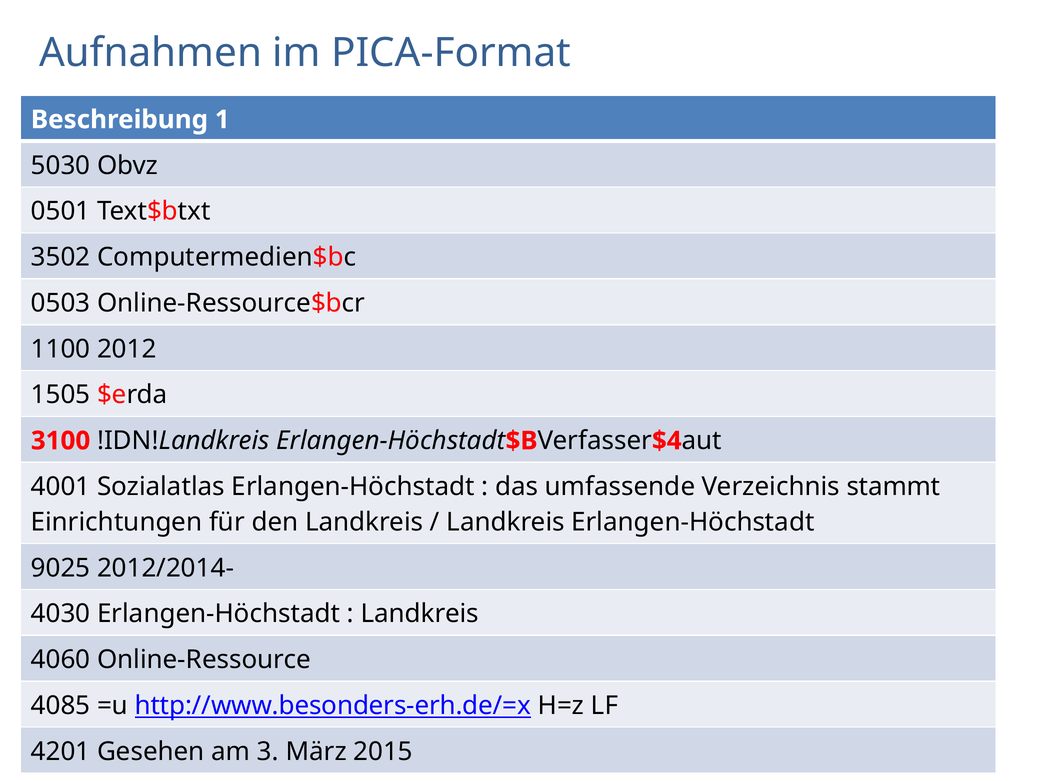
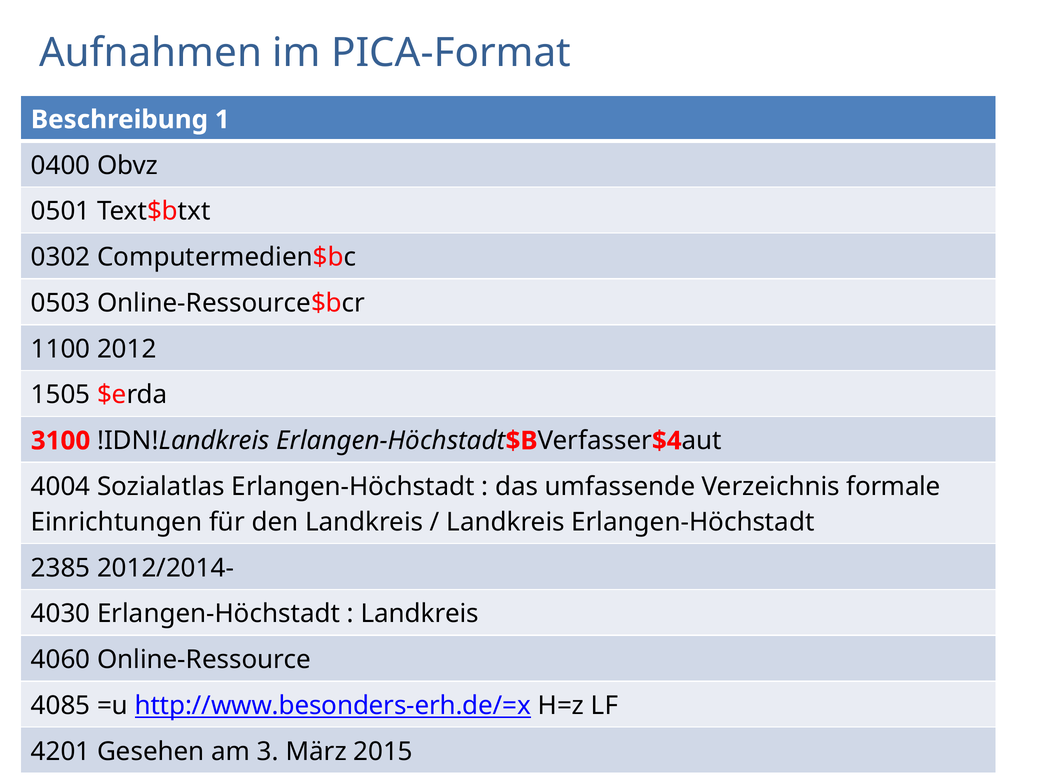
5030: 5030 -> 0400
3502: 3502 -> 0302
4001: 4001 -> 4004
stammt: stammt -> formale
9025: 9025 -> 2385
